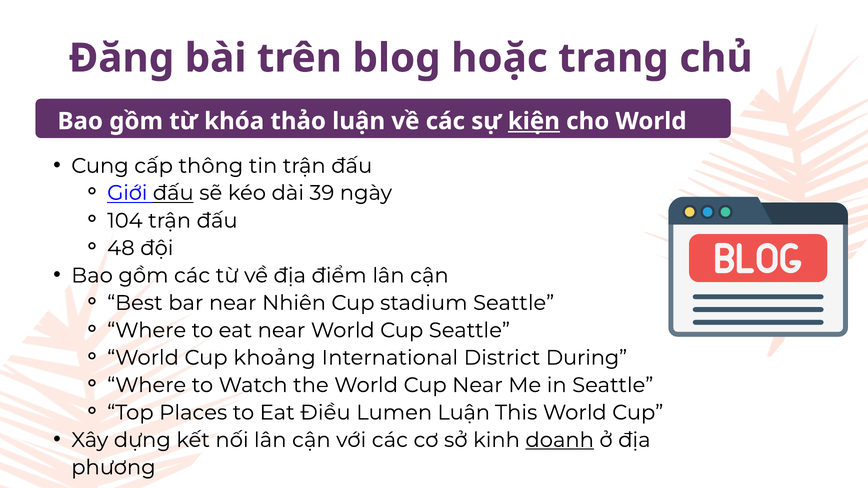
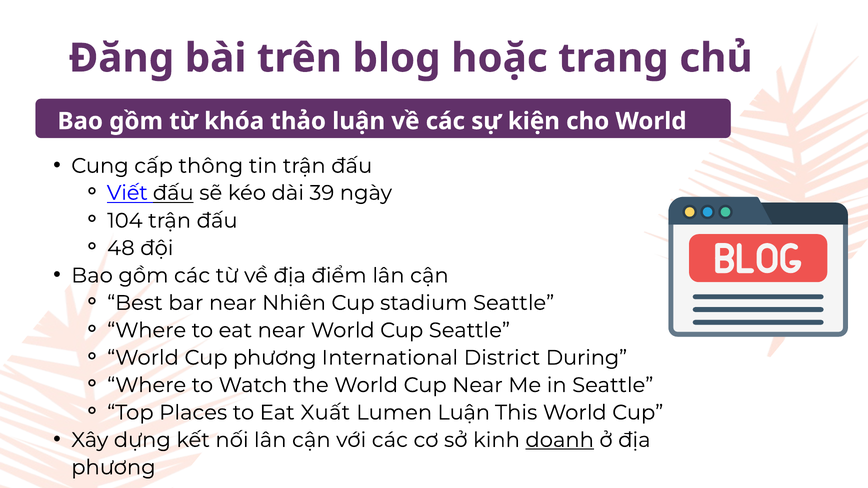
kiện underline: present -> none
Giới: Giới -> Viết
Cup khoảng: khoảng -> phương
Điều: Điều -> Xuất
